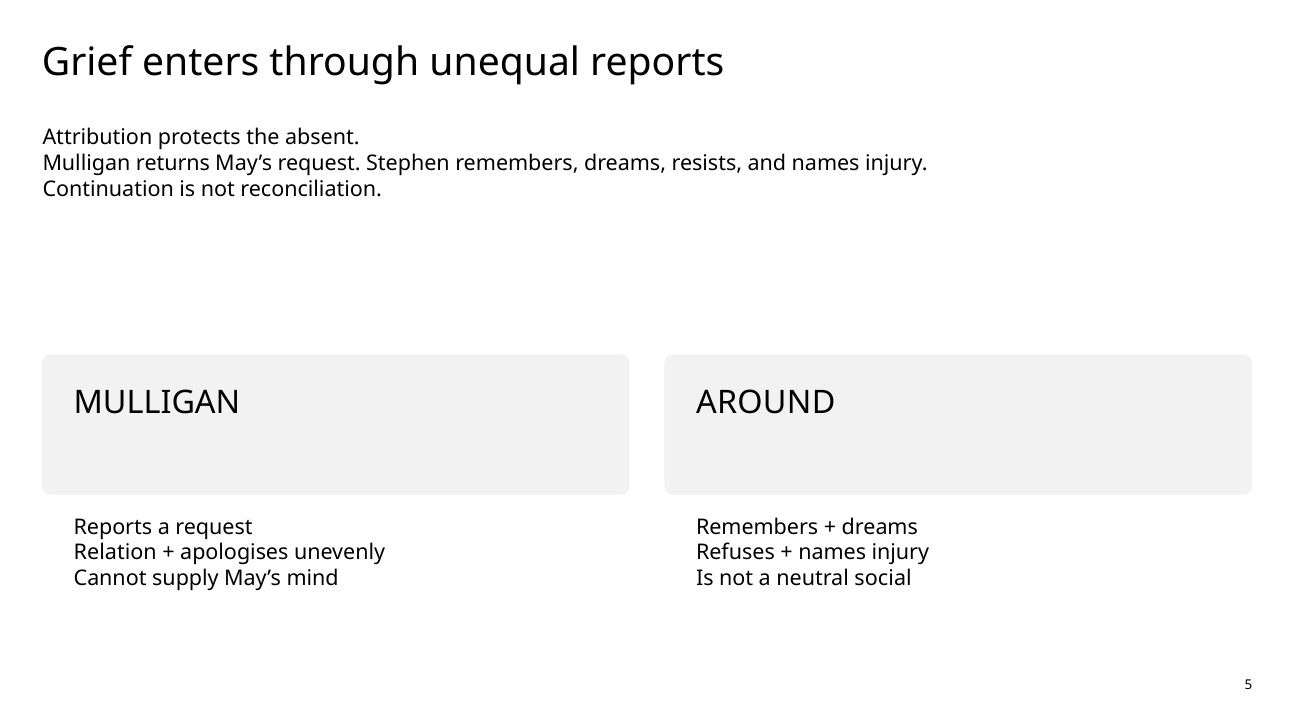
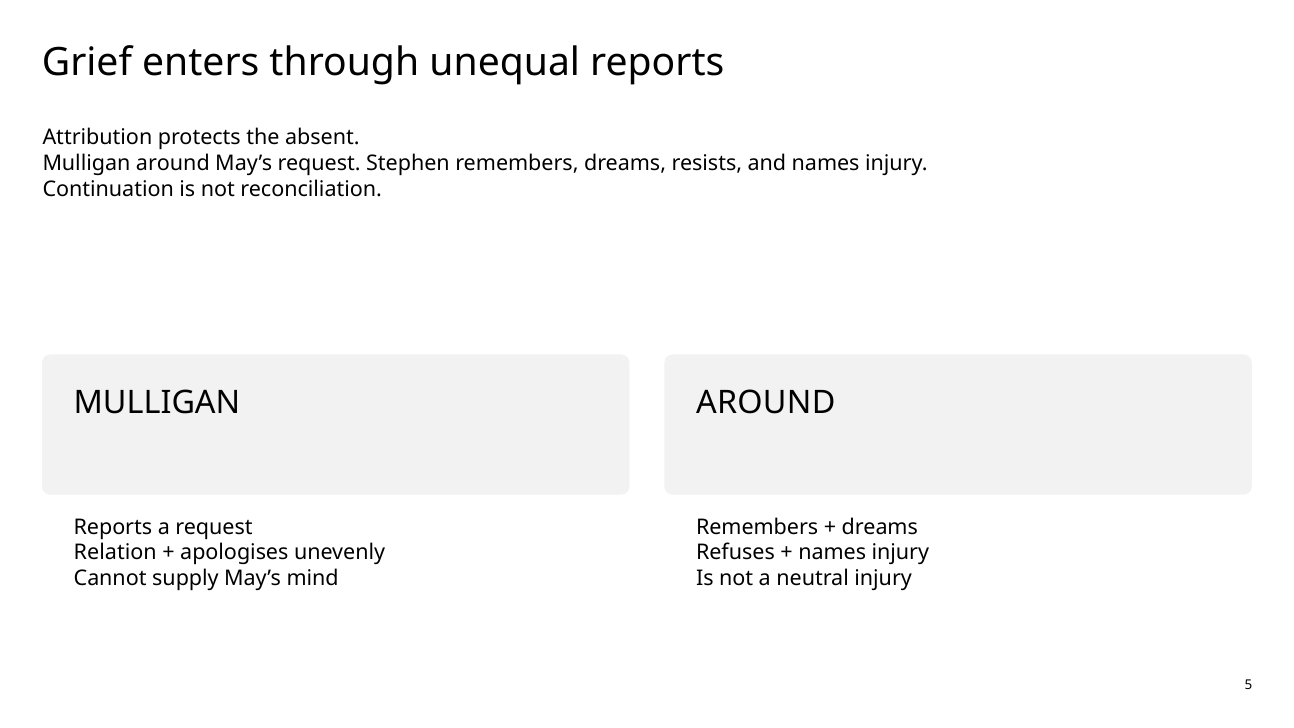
Mulligan returns: returns -> around
neutral social: social -> injury
